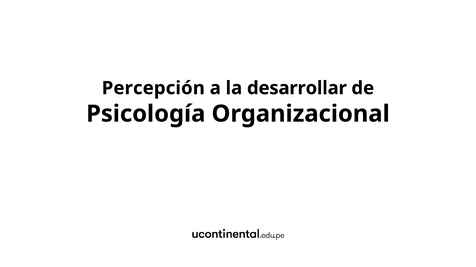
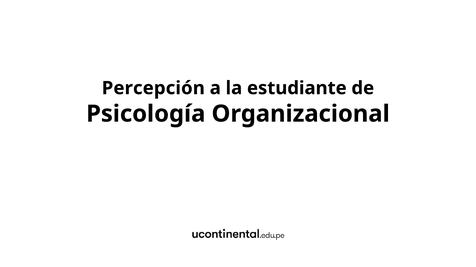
desarrollar: desarrollar -> estudiante
